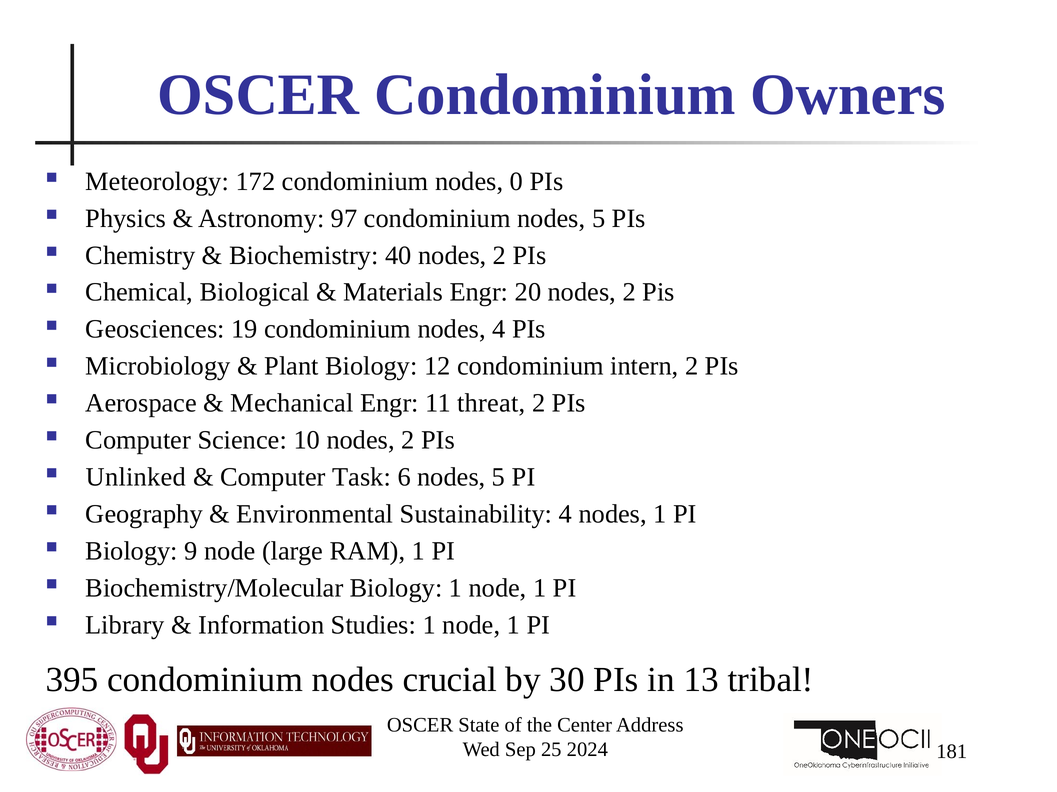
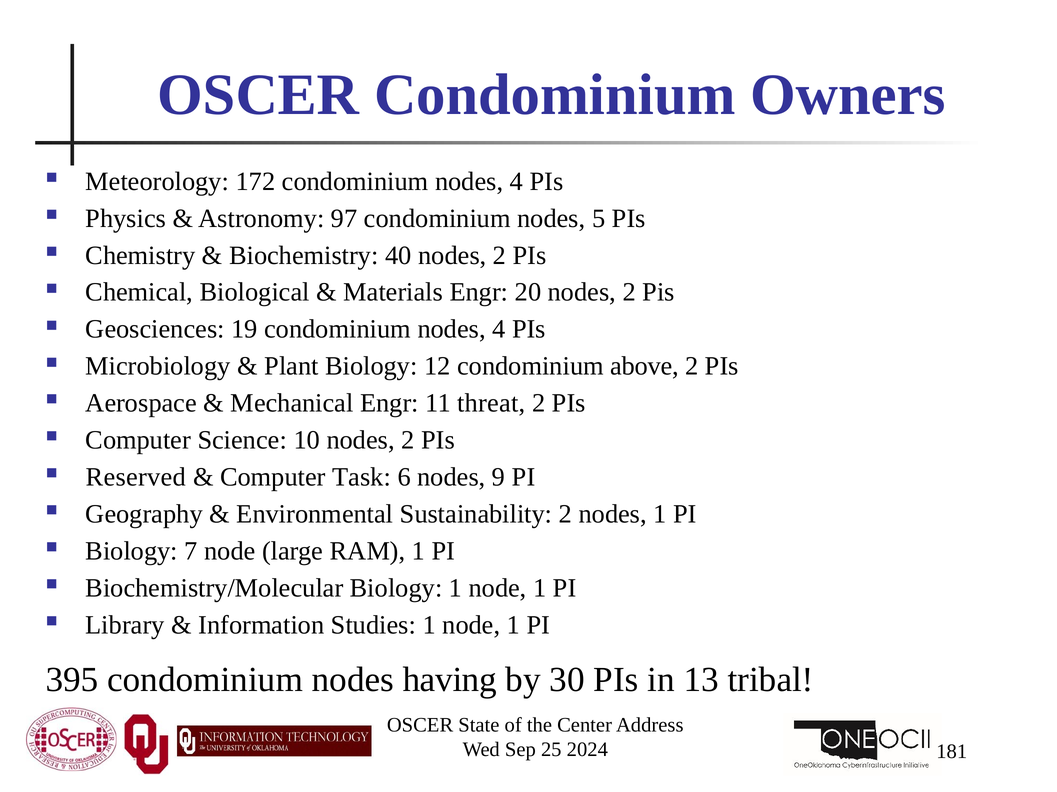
172 condominium nodes 0: 0 -> 4
intern: intern -> above
Unlinked: Unlinked -> Reserved
6 nodes 5: 5 -> 9
Sustainability 4: 4 -> 2
9: 9 -> 7
crucial: crucial -> having
